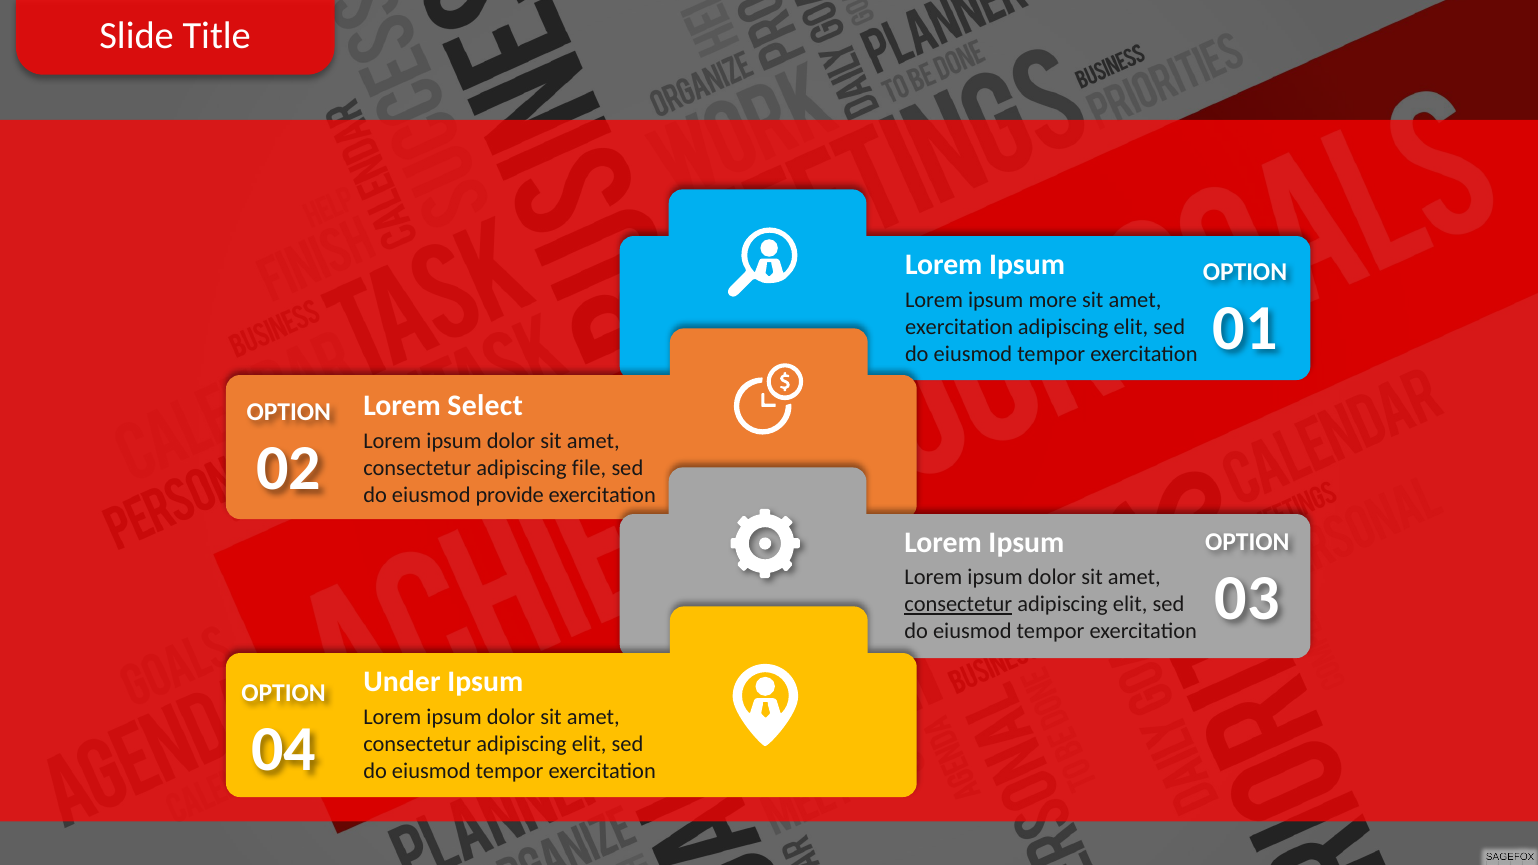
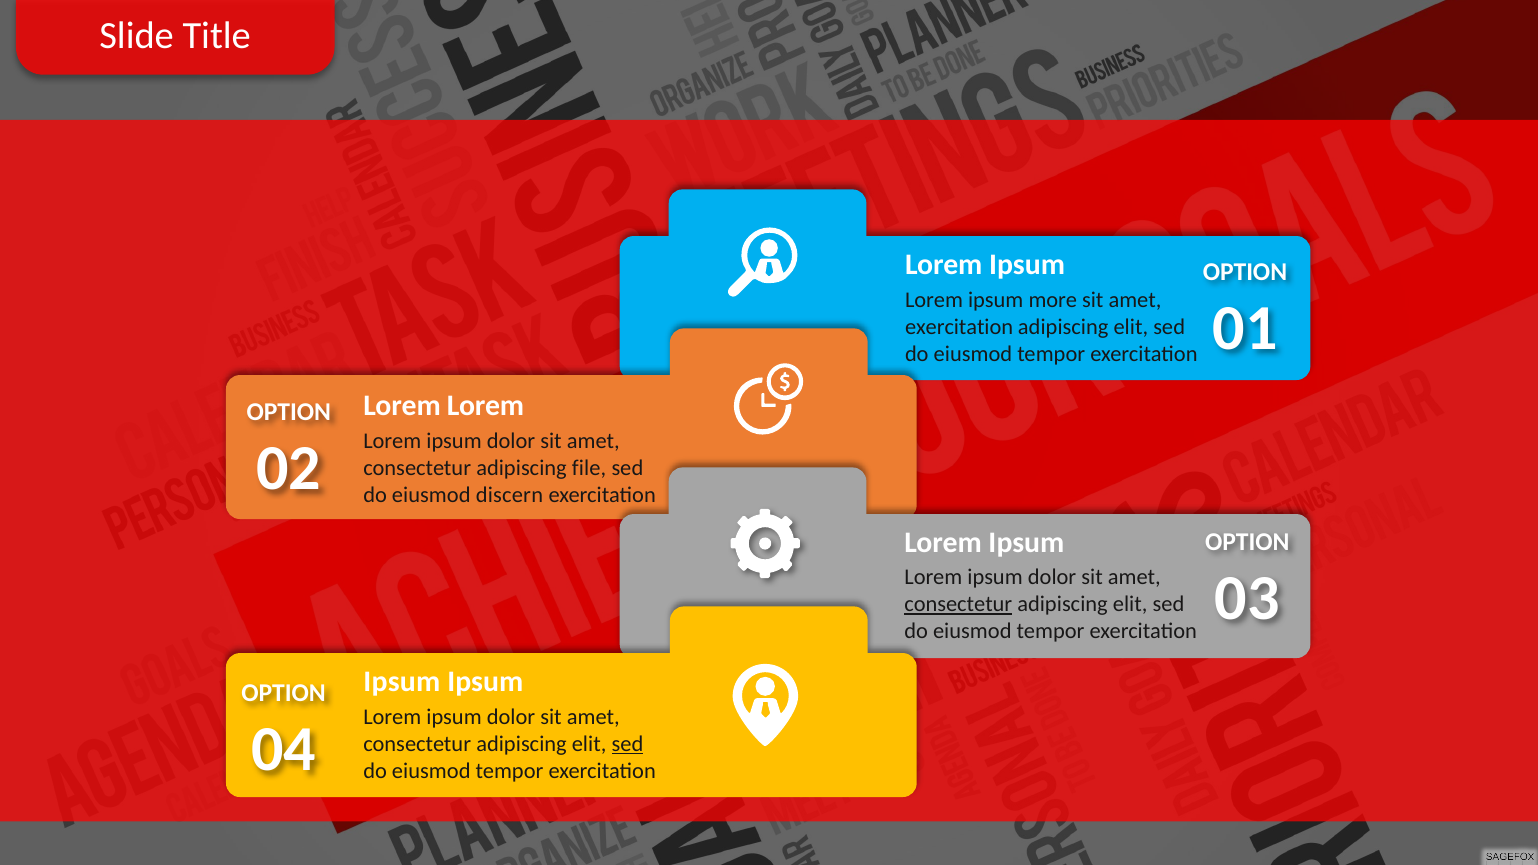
Select at (485, 406): Select -> Lorem
provide: provide -> discern
Under at (402, 682): Under -> Ipsum
sed at (627, 744) underline: none -> present
